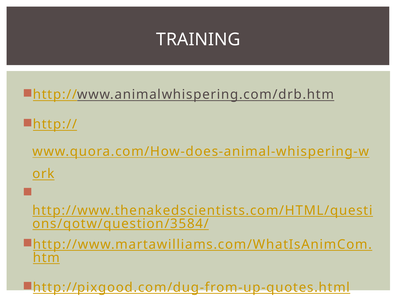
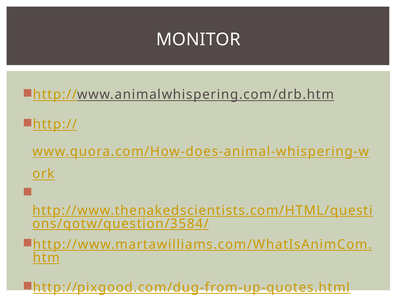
TRAINING: TRAINING -> MONITOR
